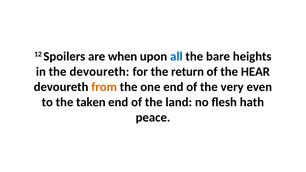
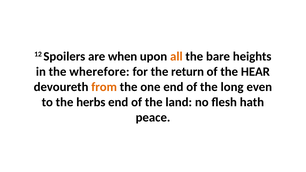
all colour: blue -> orange
the devoureth: devoureth -> wherefore
very: very -> long
taken: taken -> herbs
